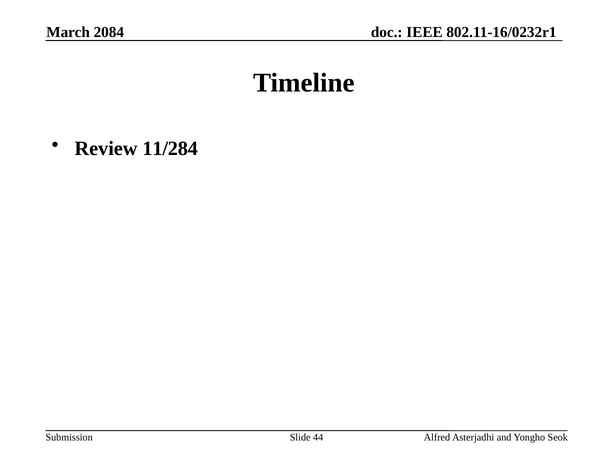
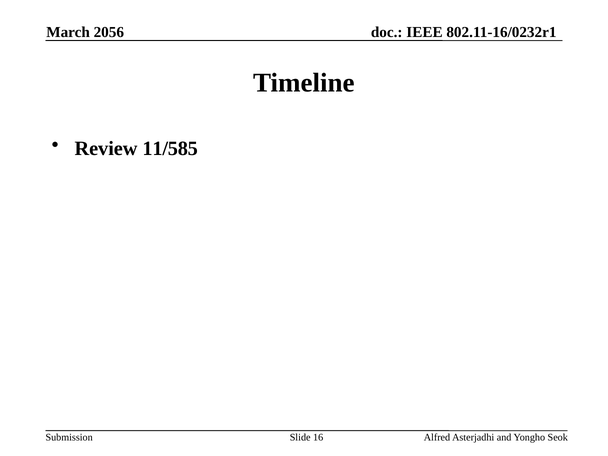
2084: 2084 -> 2056
11/284: 11/284 -> 11/585
44: 44 -> 16
